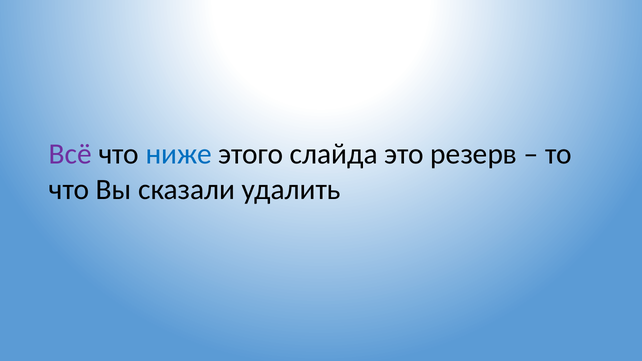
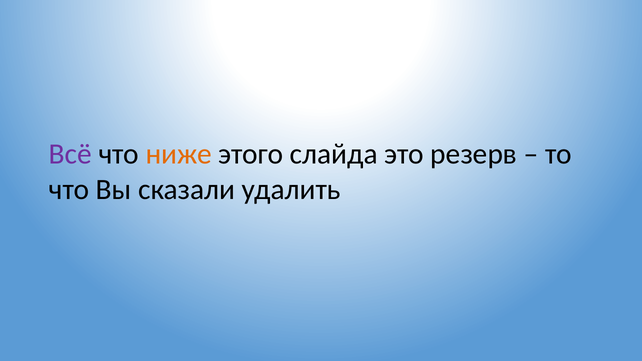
ниже colour: blue -> orange
